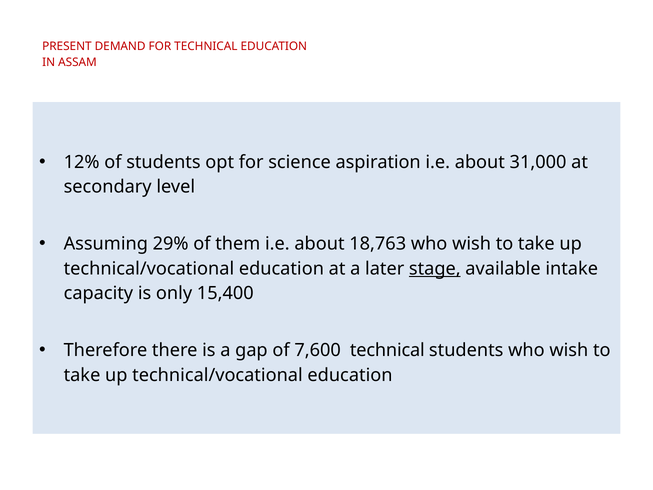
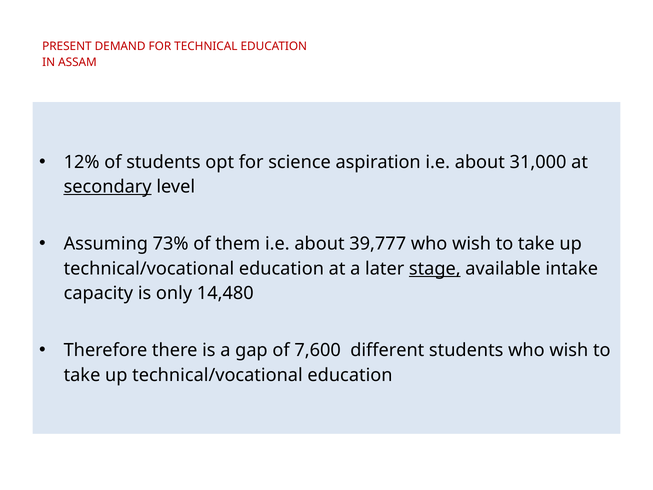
secondary underline: none -> present
29%: 29% -> 73%
18,763: 18,763 -> 39,777
15,400: 15,400 -> 14,480
7,600 technical: technical -> different
